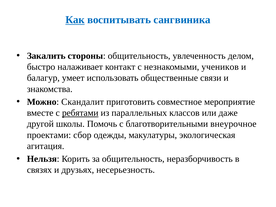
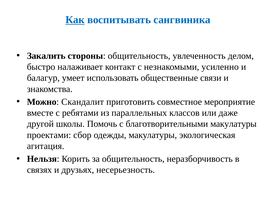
учеников: учеников -> усиленно
ребятами underline: present -> none
благотворительными внеурочное: внеурочное -> макулатуры
